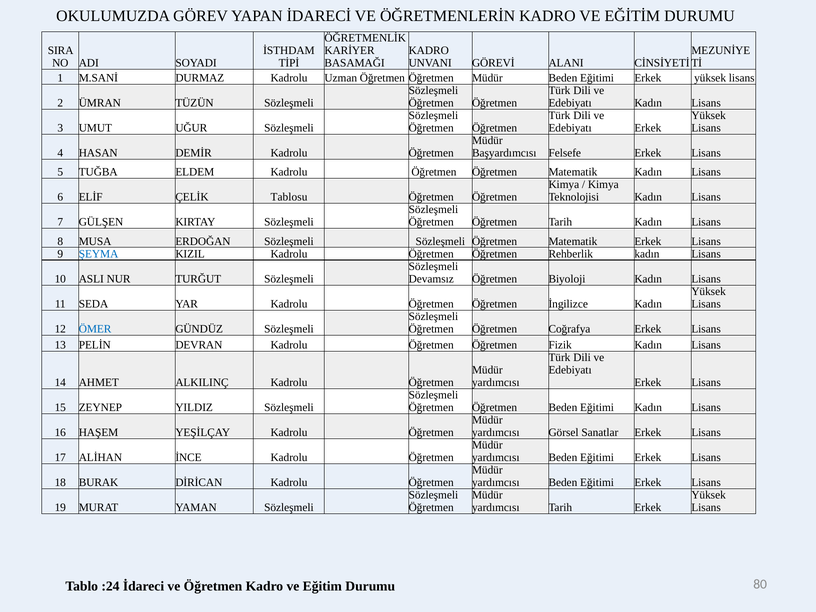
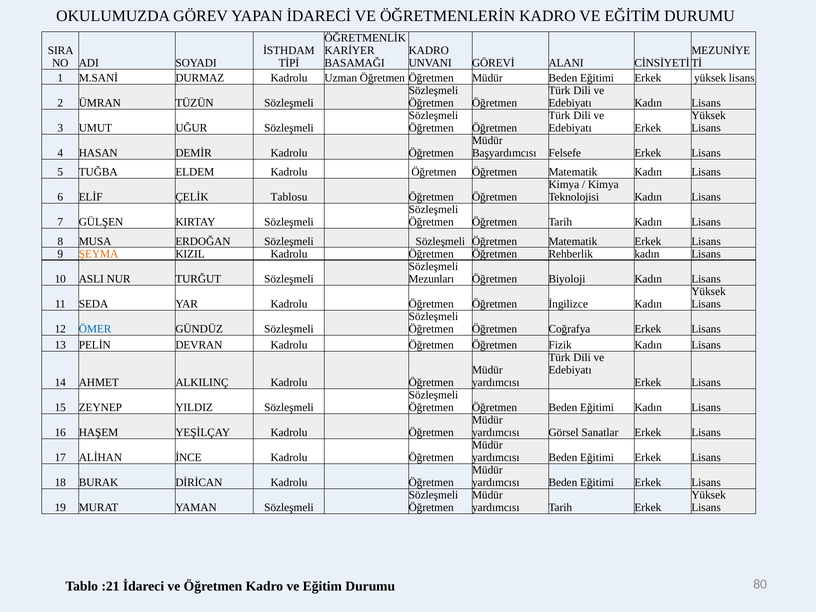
ŞEYMA colour: blue -> orange
Devamsız: Devamsız -> Mezunları
:24: :24 -> :21
